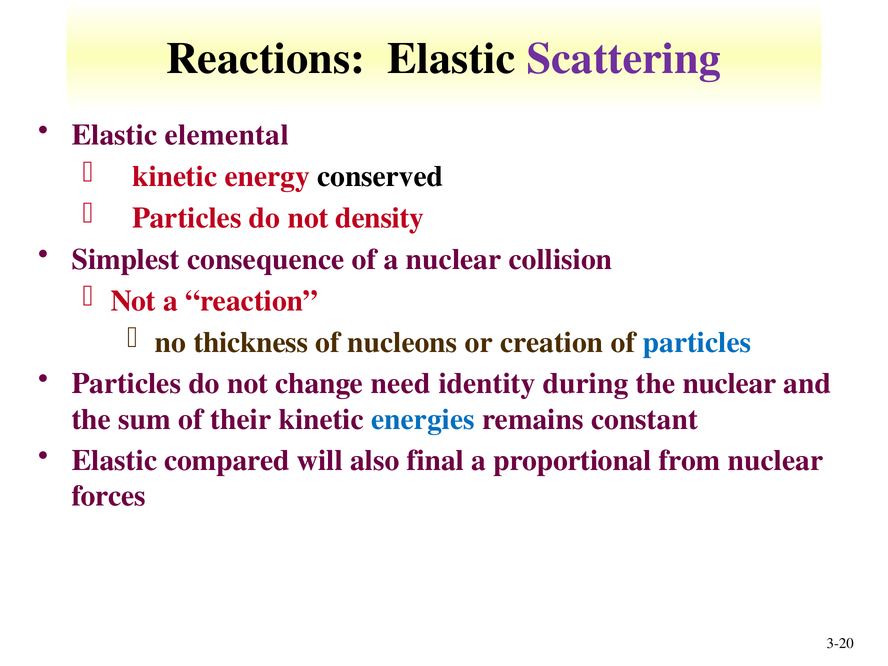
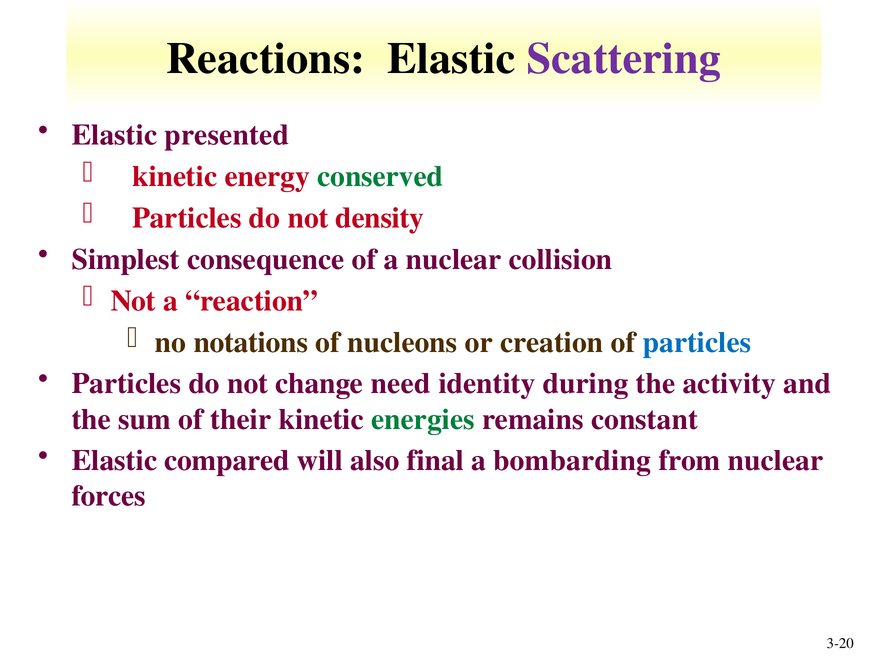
elemental: elemental -> presented
conserved colour: black -> green
thickness: thickness -> notations
the nuclear: nuclear -> activity
energies colour: blue -> green
proportional: proportional -> bombarding
